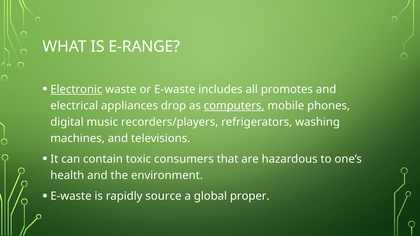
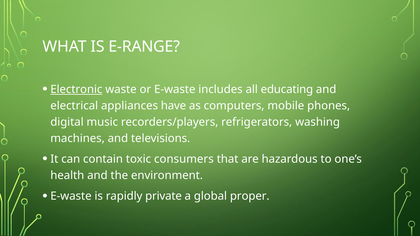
promotes: promotes -> educating
drop: drop -> have
computers underline: present -> none
source: source -> private
